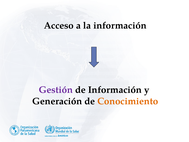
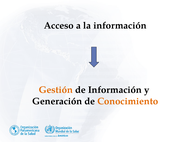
Gestión colour: purple -> orange
